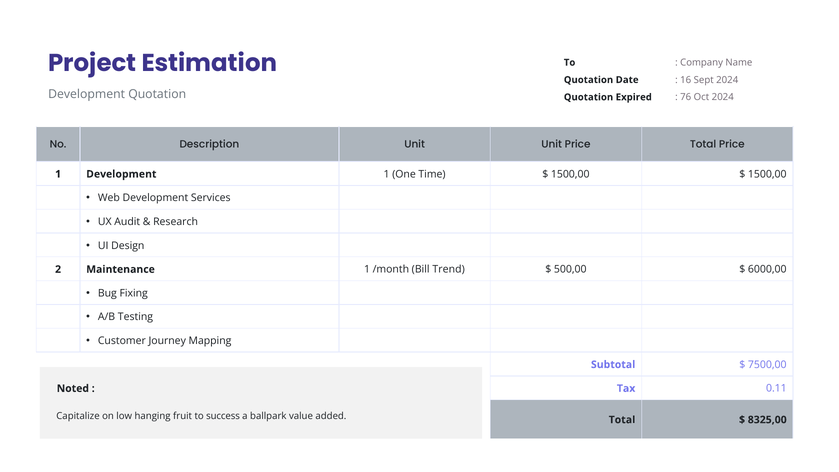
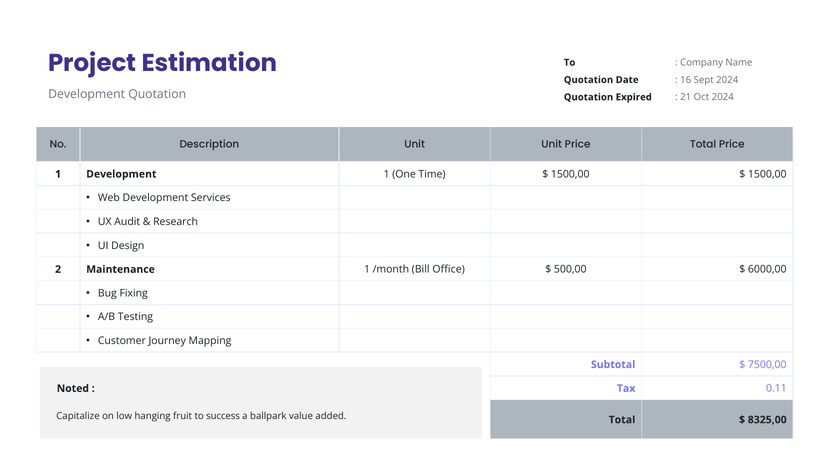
76: 76 -> 21
Trend: Trend -> Office
